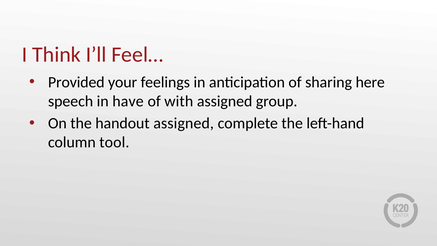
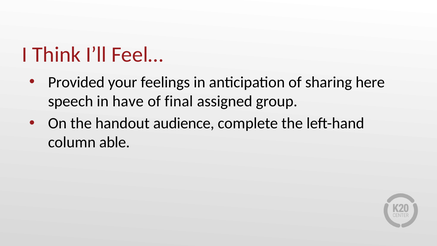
with: with -> final
handout assigned: assigned -> audience
tool: tool -> able
